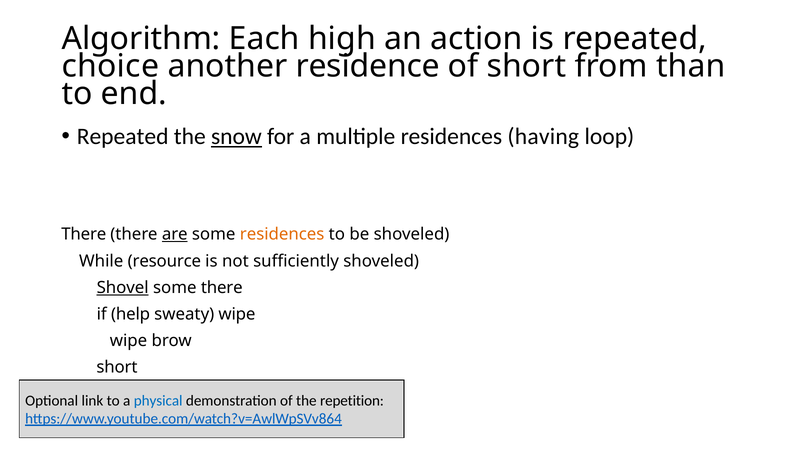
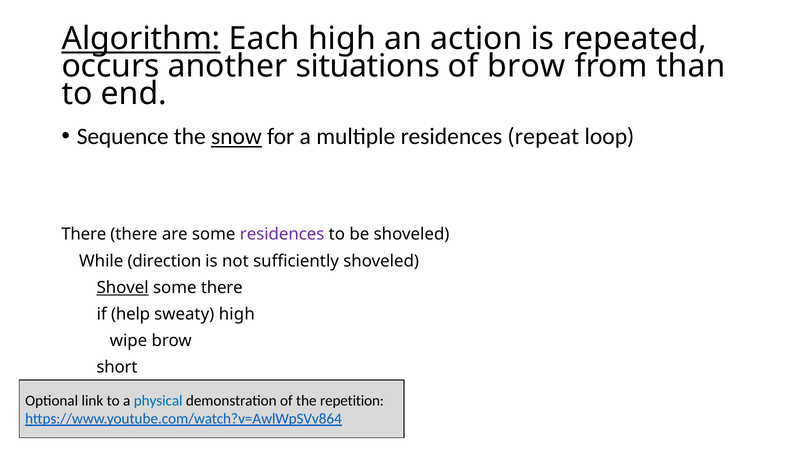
Algorithm underline: none -> present
choice: choice -> occurs
residence: residence -> situations
of short: short -> brow
Repeated at (123, 137): Repeated -> Sequence
having: having -> repeat
are underline: present -> none
residences at (282, 235) colour: orange -> purple
resource: resource -> direction
sweaty wipe: wipe -> high
